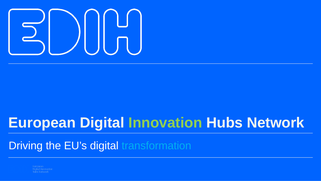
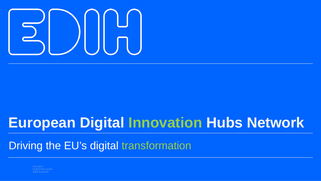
transformation colour: light blue -> light green
